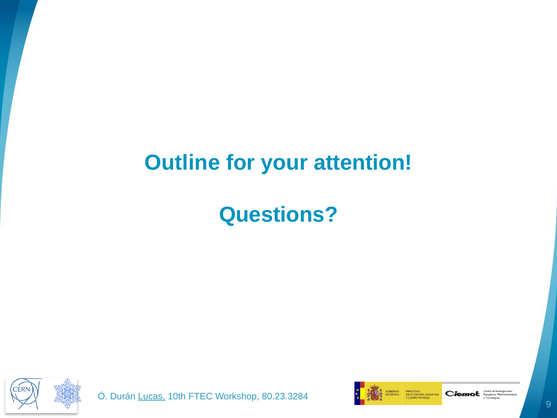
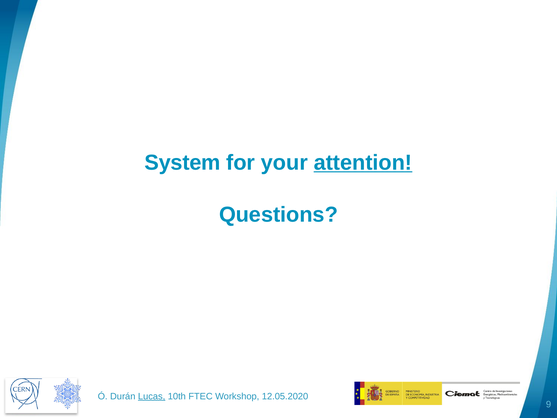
Outline: Outline -> System
attention underline: none -> present
80.23.3284: 80.23.3284 -> 12.05.2020
